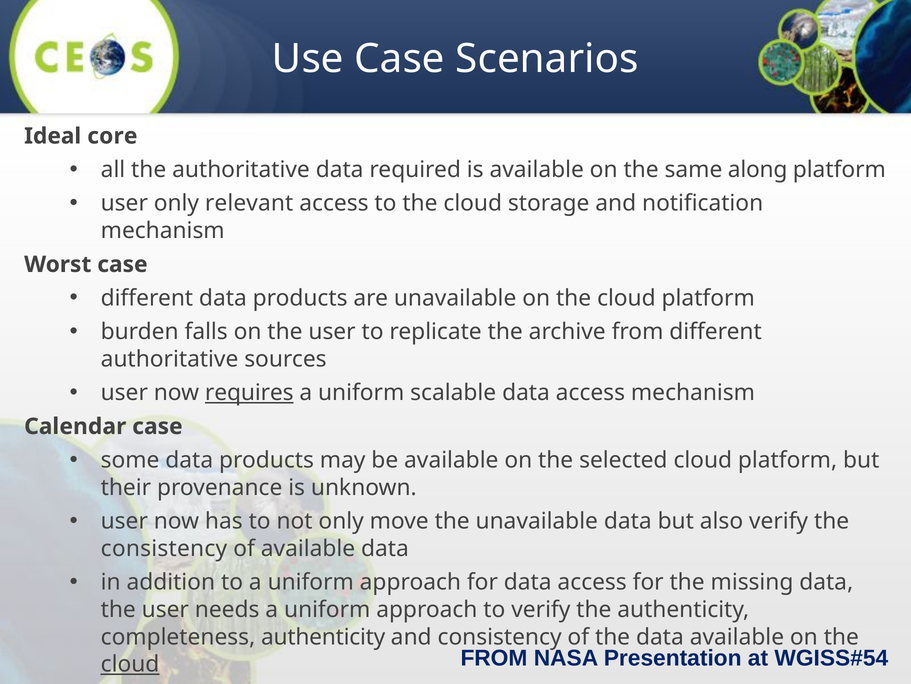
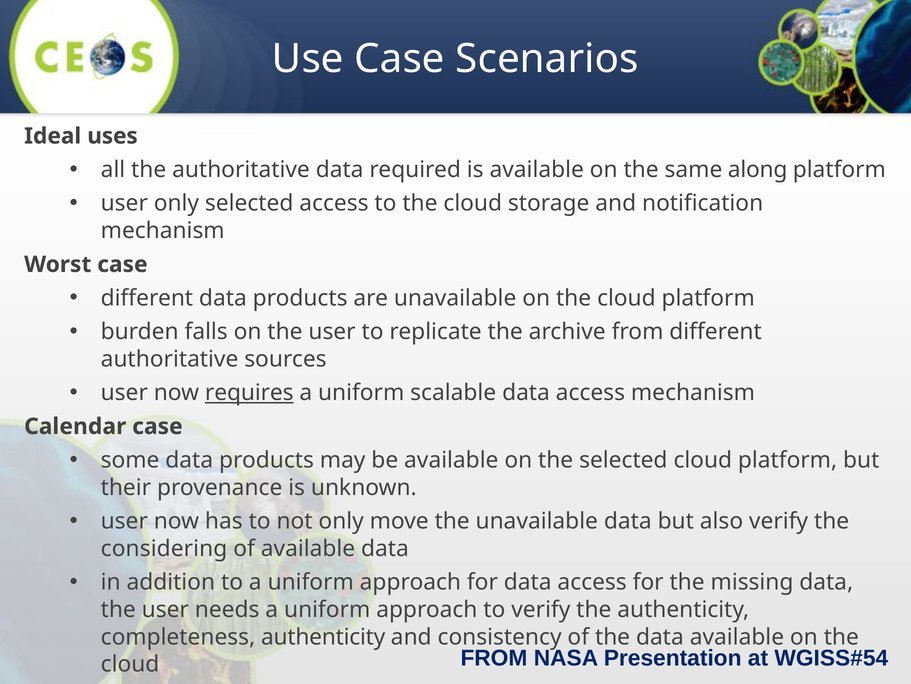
core: core -> uses
only relevant: relevant -> selected
consistency at (164, 548): consistency -> considering
cloud at (130, 664) underline: present -> none
